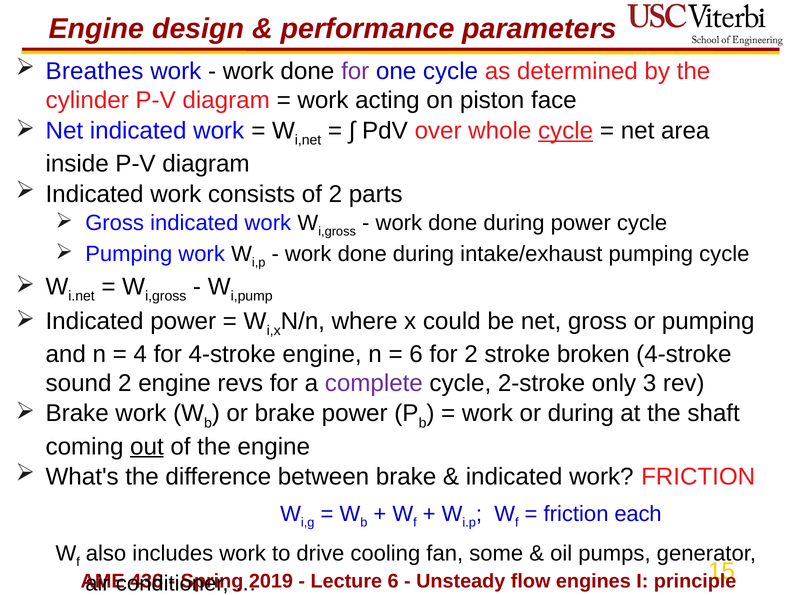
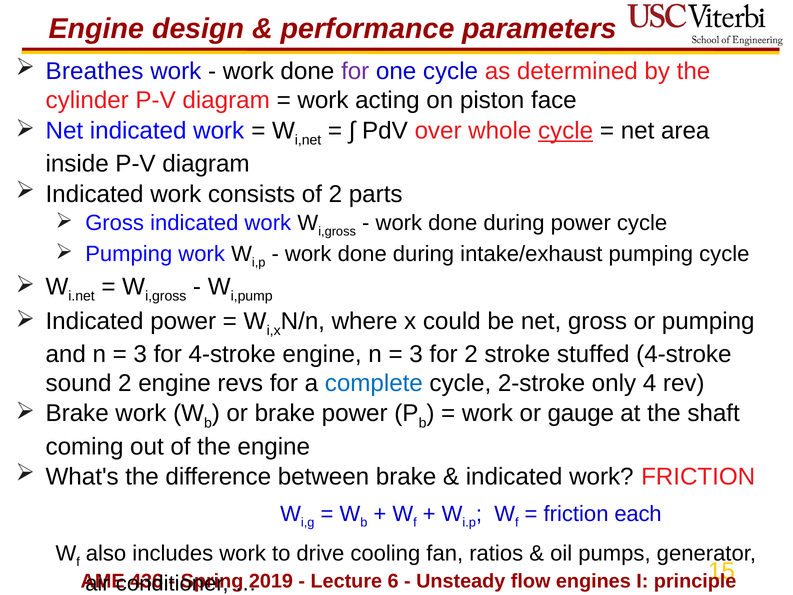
4 at (140, 354): 4 -> 3
6 at (416, 354): 6 -> 3
broken: broken -> stuffed
complete colour: purple -> blue
3: 3 -> 4
or during: during -> gauge
out underline: present -> none
some: some -> ratios
